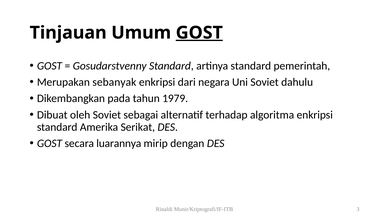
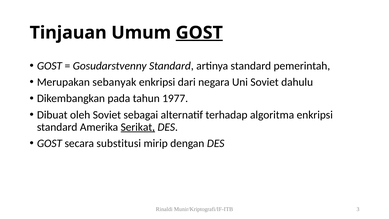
1979: 1979 -> 1977
Serikat underline: none -> present
luarannya: luarannya -> substitusi
